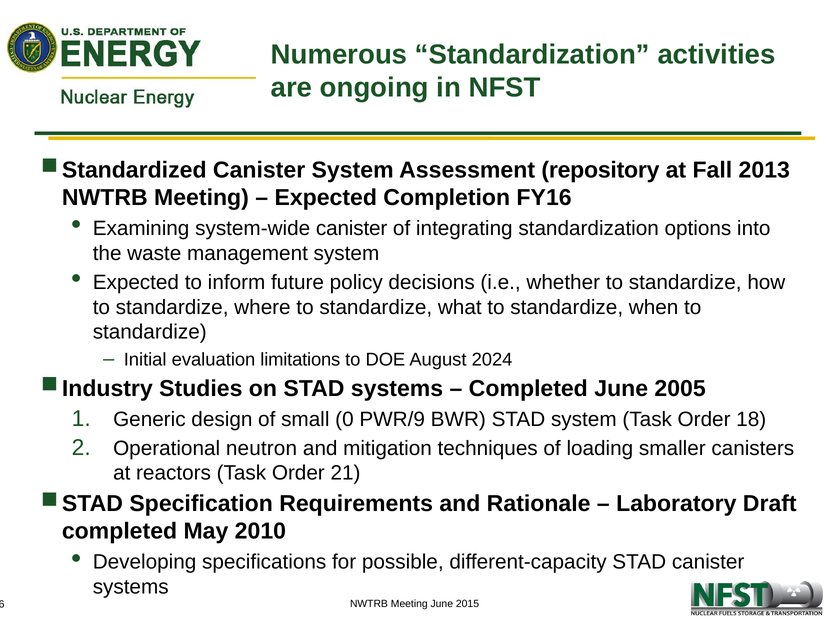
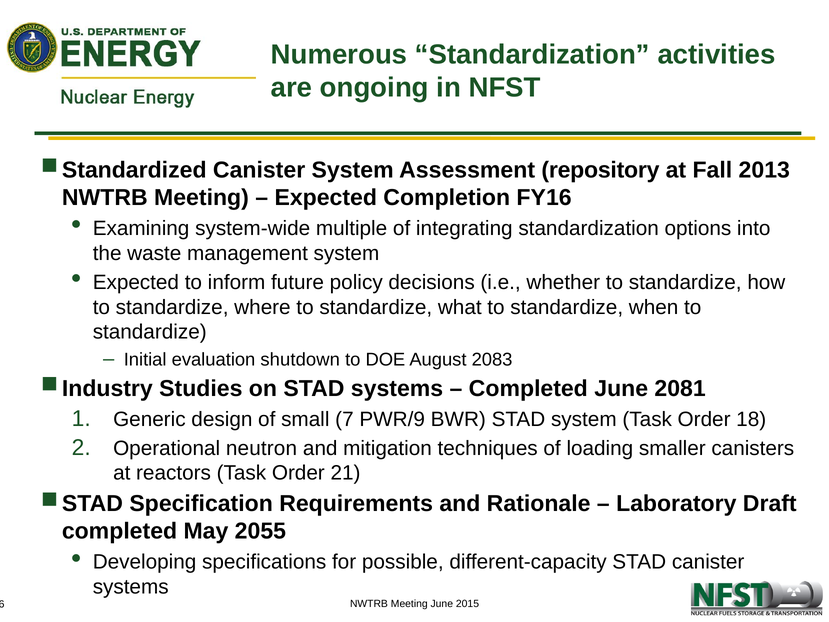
system-wide canister: canister -> multiple
limitations: limitations -> shutdown
2024: 2024 -> 2083
2005: 2005 -> 2081
0: 0 -> 7
2010: 2010 -> 2055
